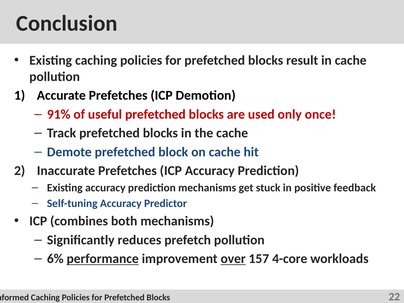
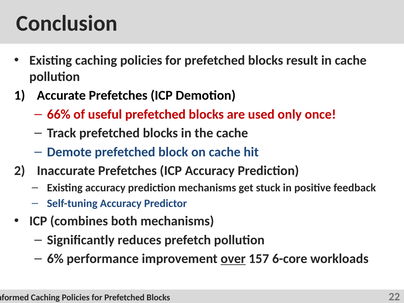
91%: 91% -> 66%
performance underline: present -> none
4-core: 4-core -> 6-core
